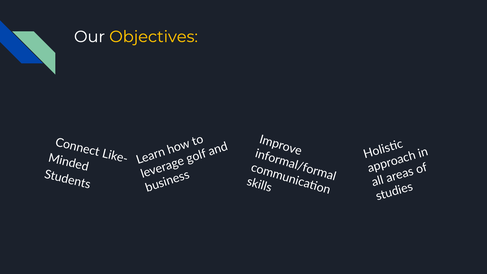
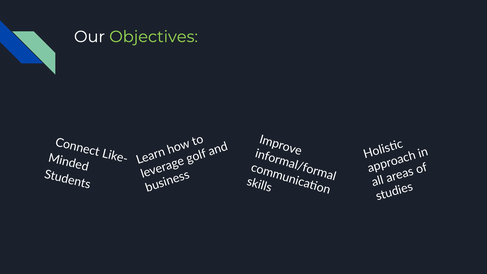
Objectives colour: yellow -> light green
